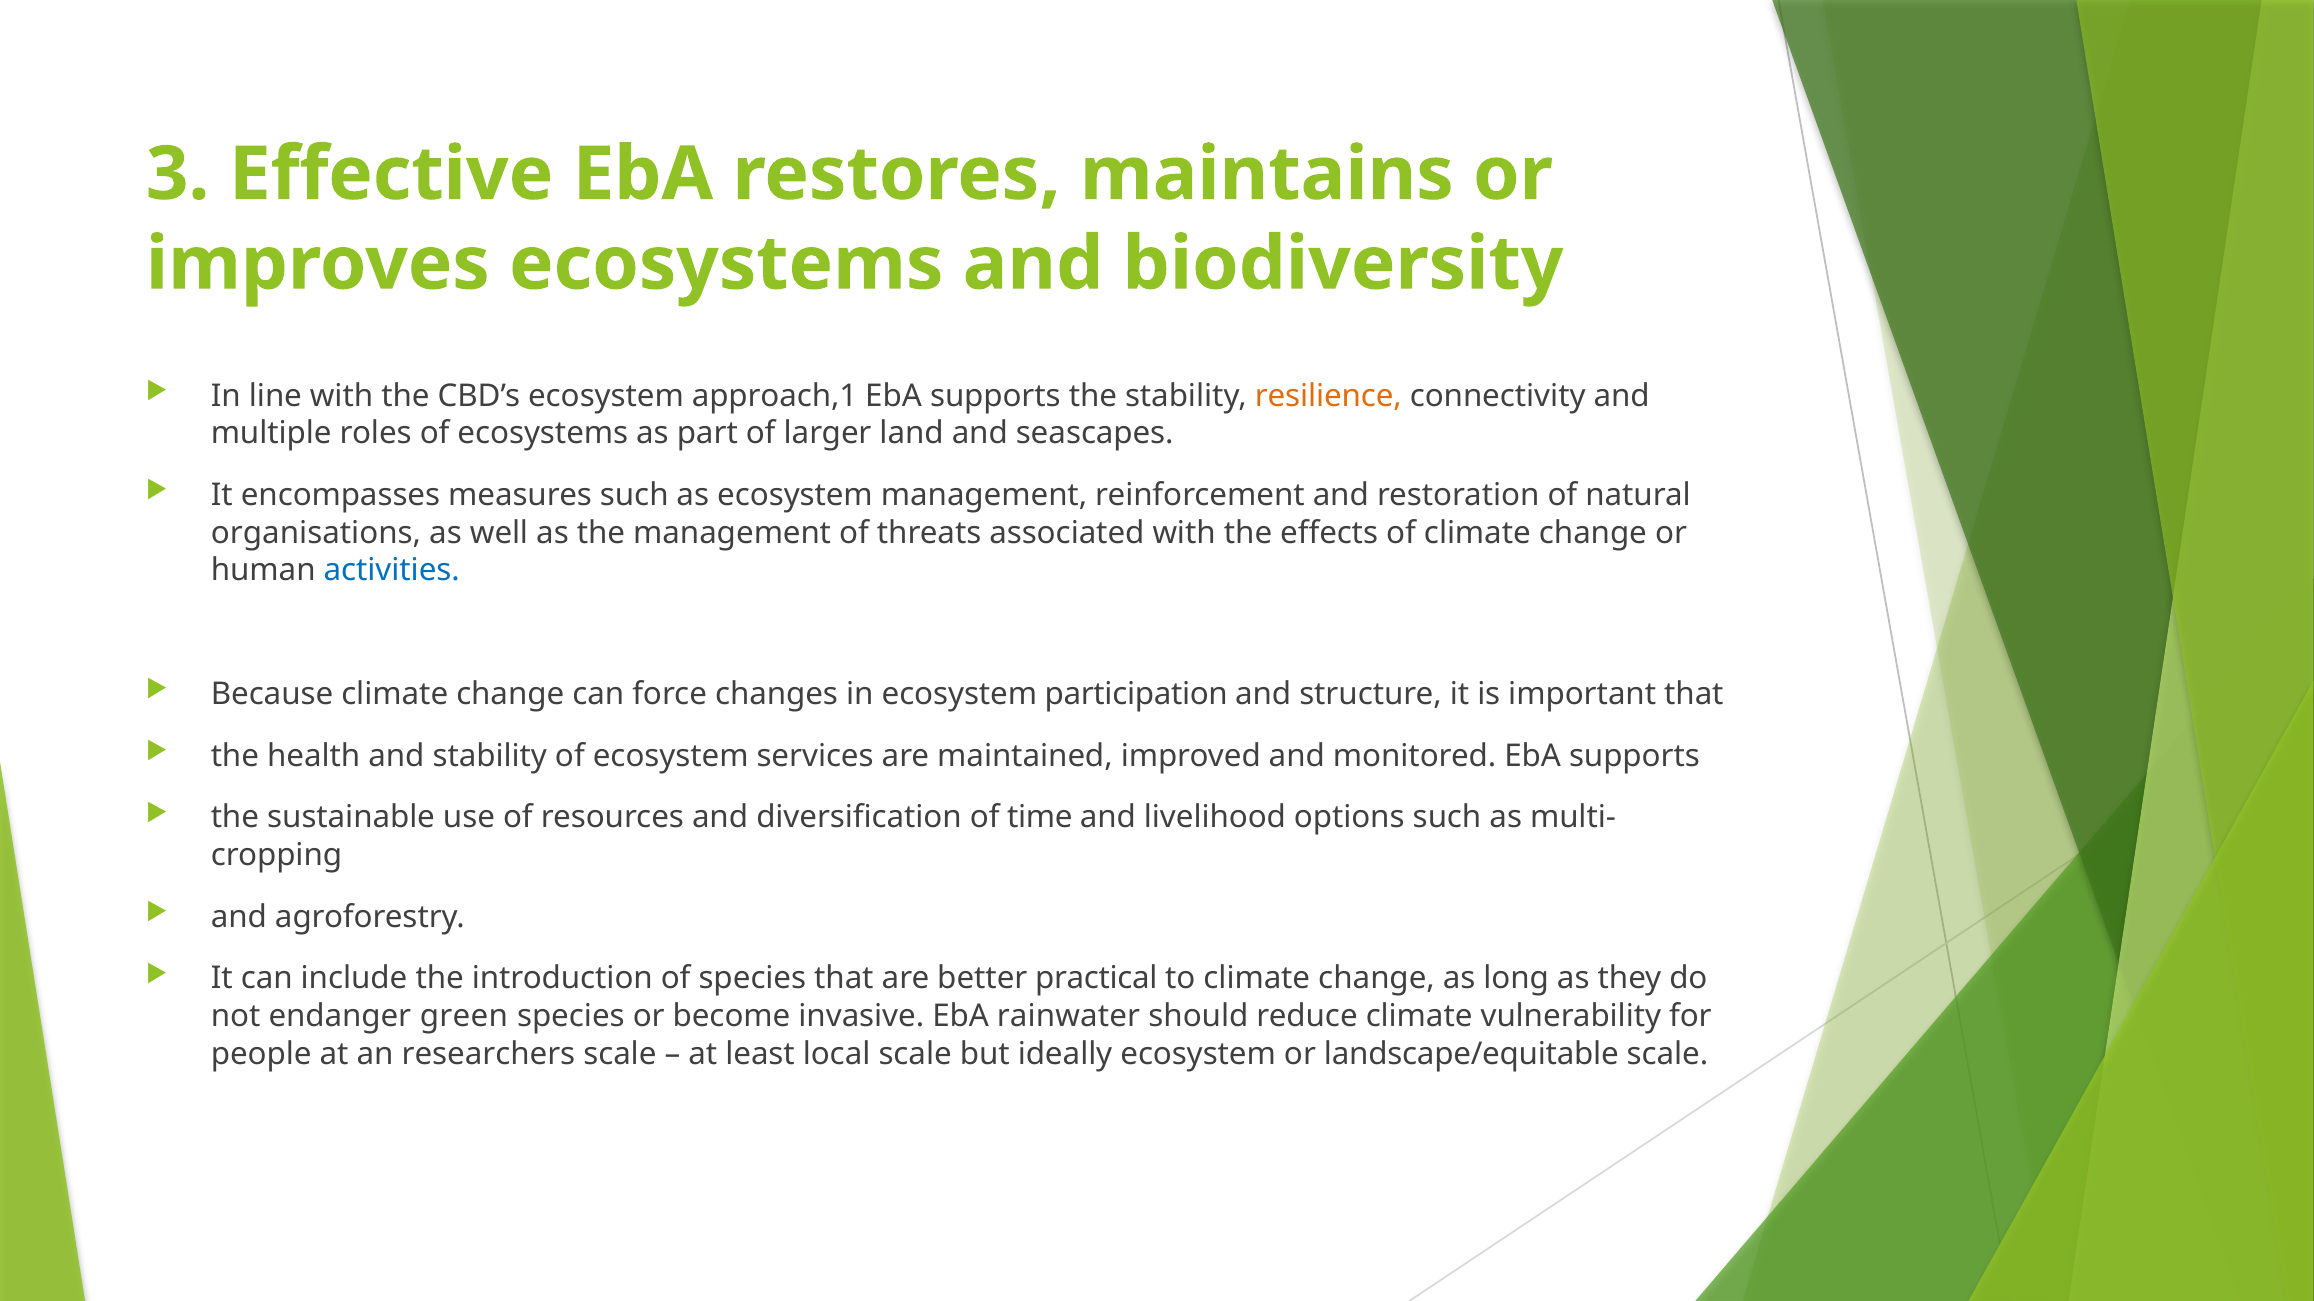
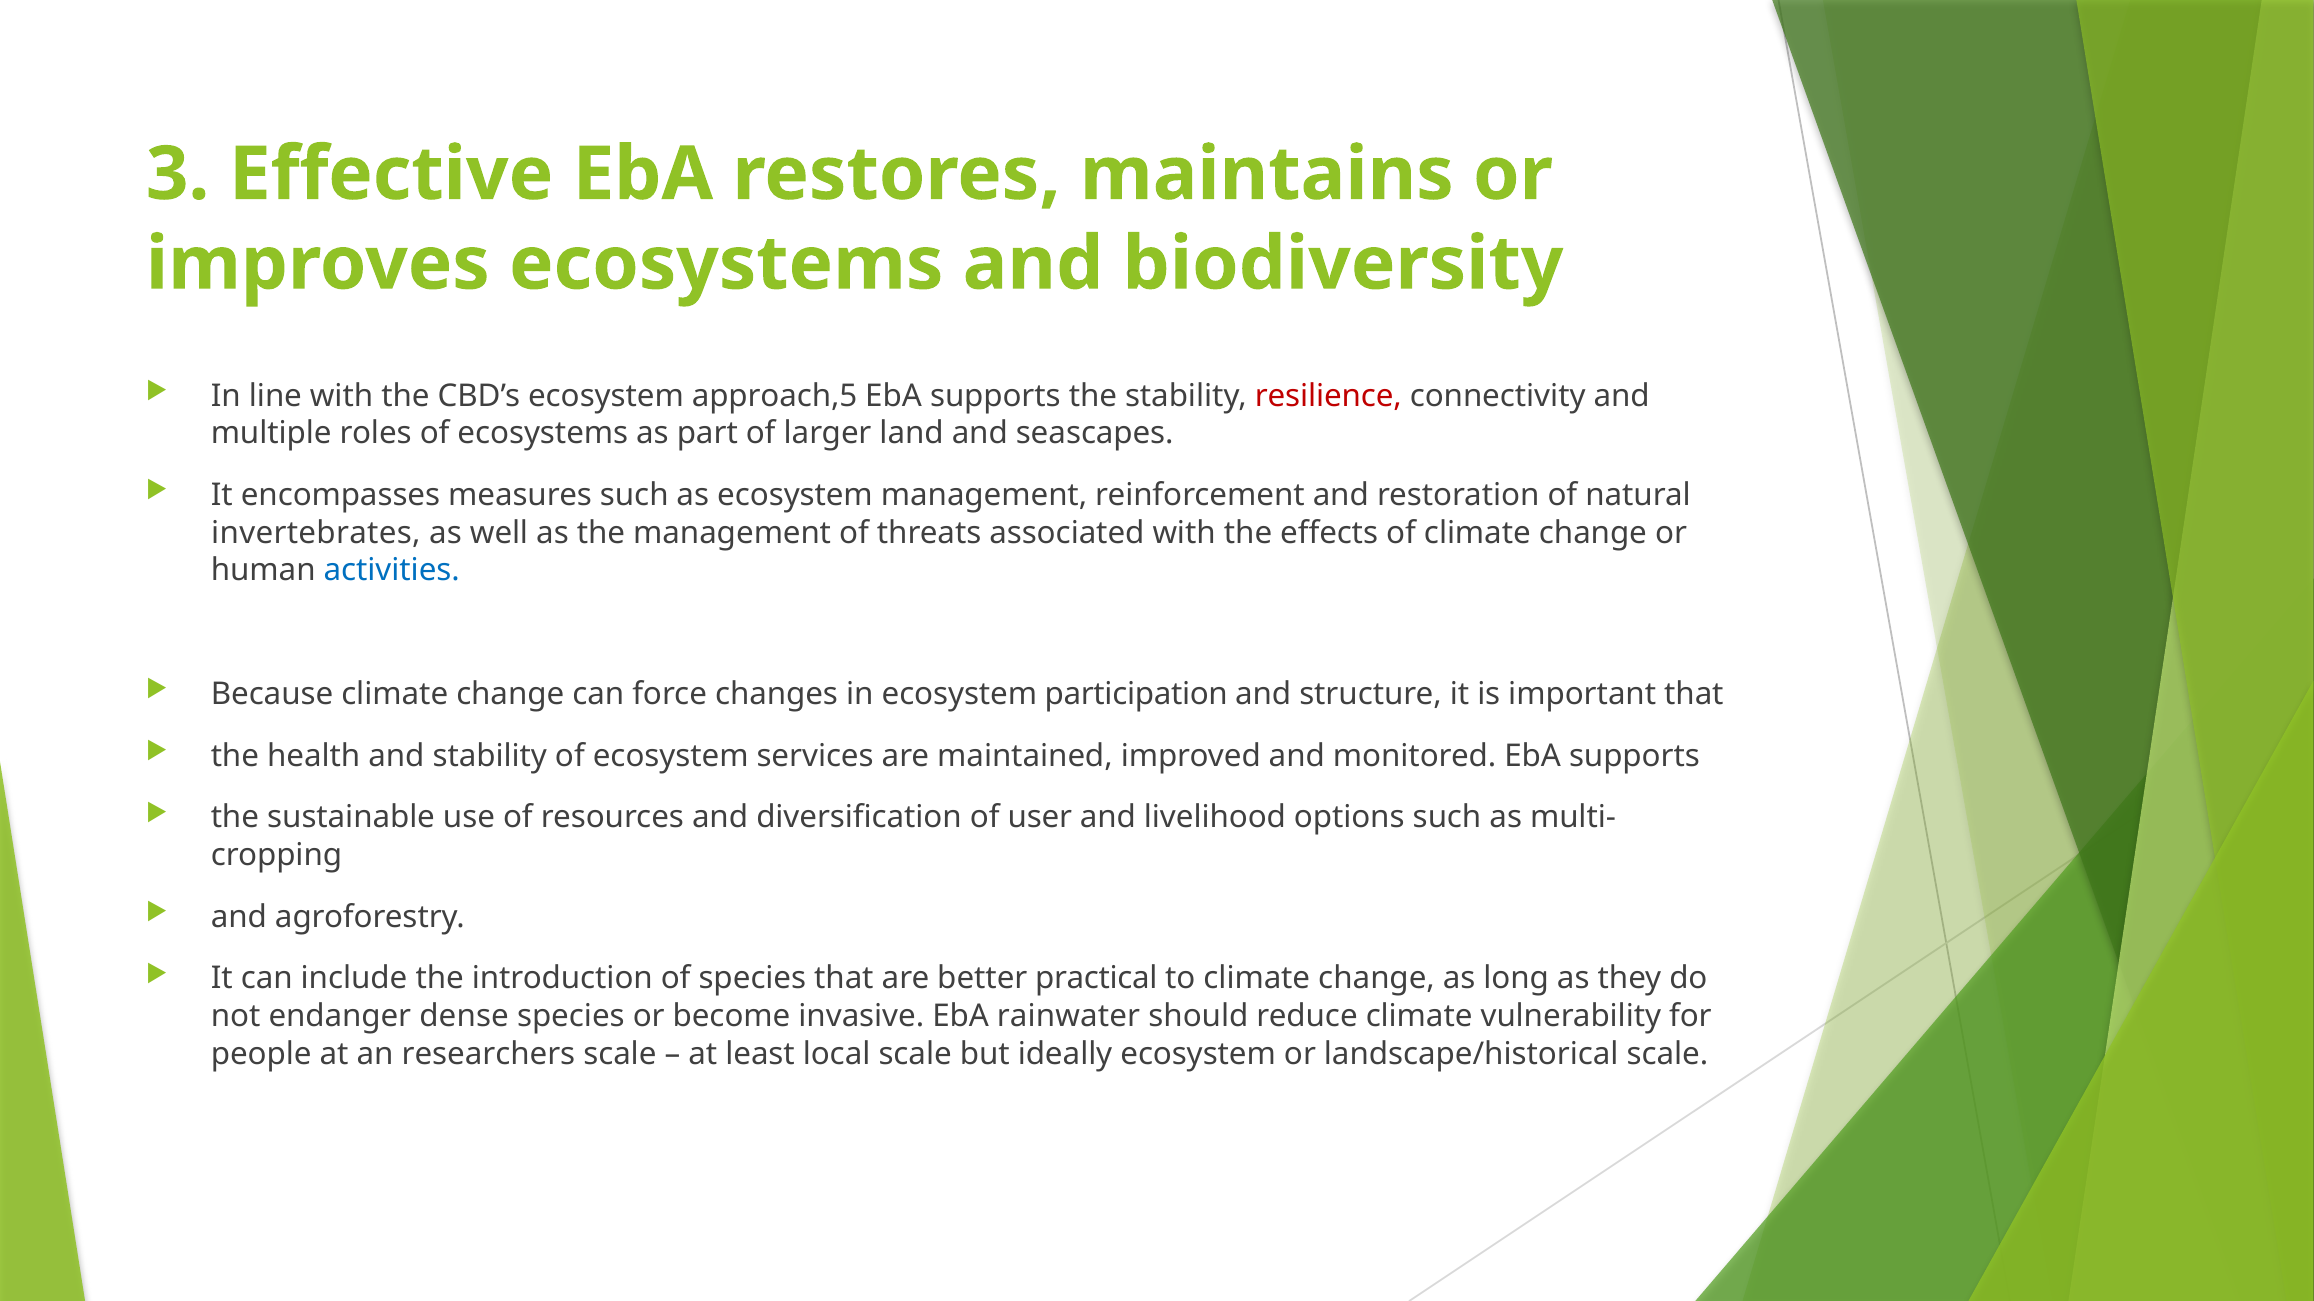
approach,1: approach,1 -> approach,5
resilience colour: orange -> red
organisations: organisations -> invertebrates
time: time -> user
green: green -> dense
landscape/equitable: landscape/equitable -> landscape/historical
